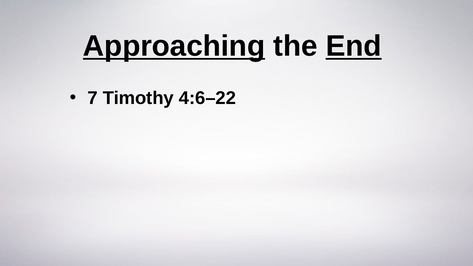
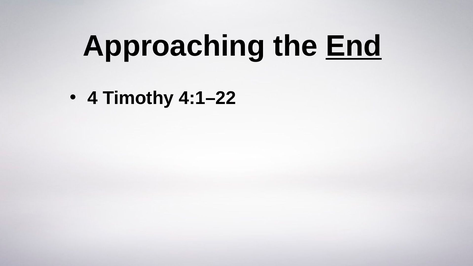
Approaching underline: present -> none
7: 7 -> 4
4:6–22: 4:6–22 -> 4:1–22
